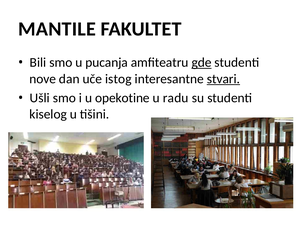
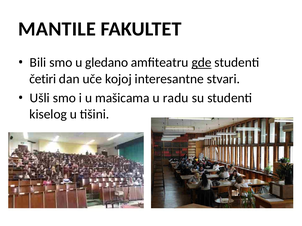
pucanja: pucanja -> gledano
nove: nove -> četiri
istog: istog -> kojoj
stvari underline: present -> none
opekotine: opekotine -> mašicama
